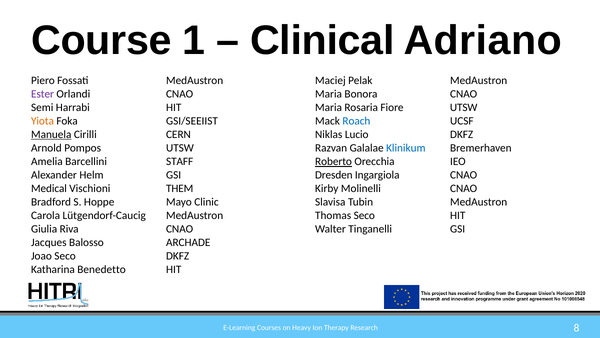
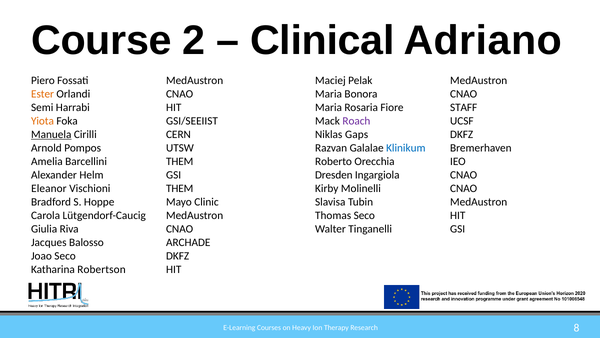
1: 1 -> 2
Ester colour: purple -> orange
Fiore UTSW: UTSW -> STAFF
Roach colour: blue -> purple
Lucio: Lucio -> Gaps
Barcellini STAFF: STAFF -> THEM
Roberto underline: present -> none
Medical: Medical -> Eleanor
Benedetto: Benedetto -> Robertson
